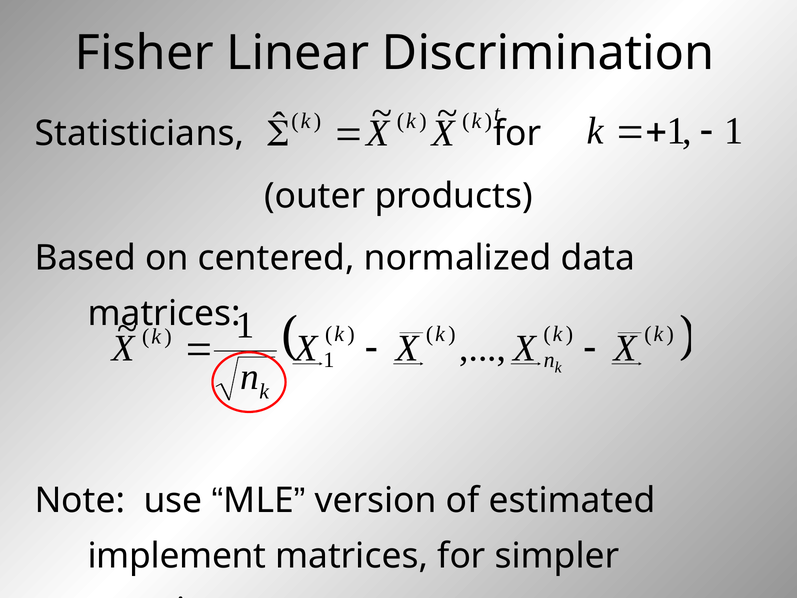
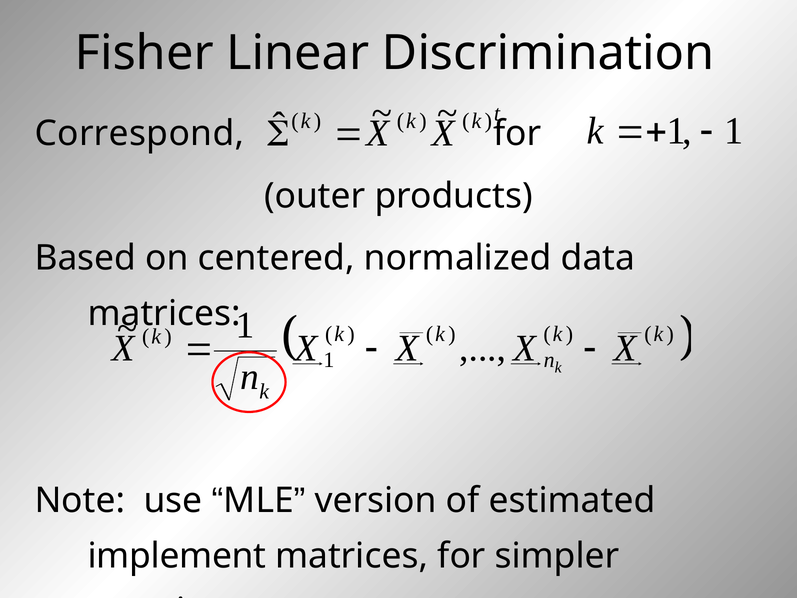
Statisticians: Statisticians -> Correspond
